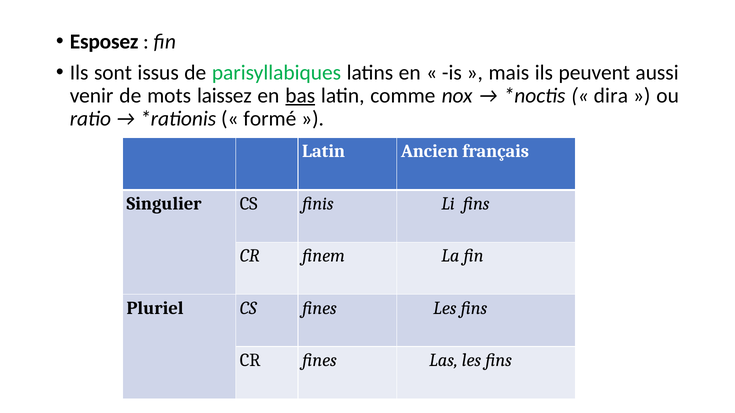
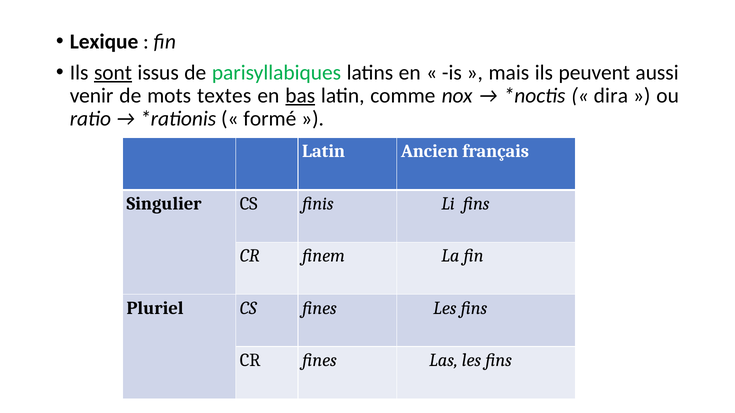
Esposez: Esposez -> Lexique
sont underline: none -> present
laissez: laissez -> textes
